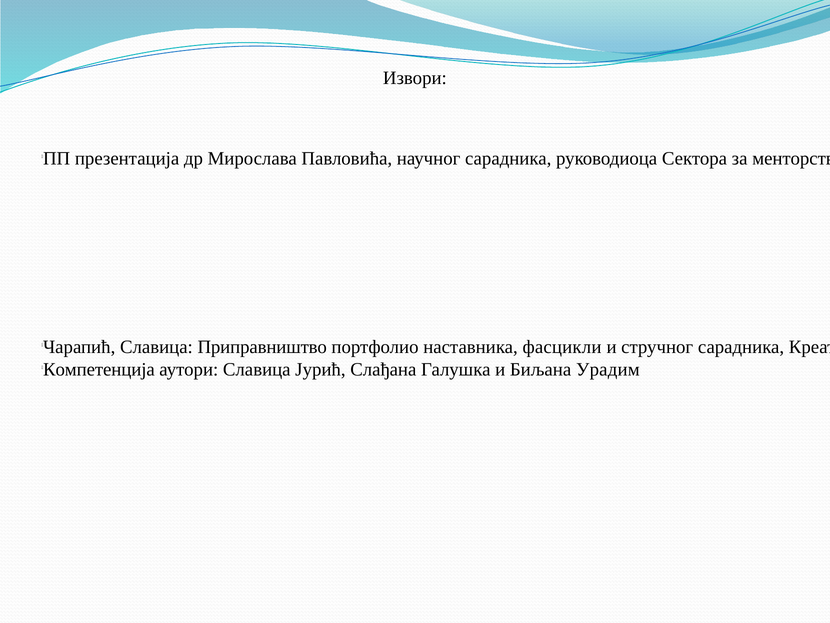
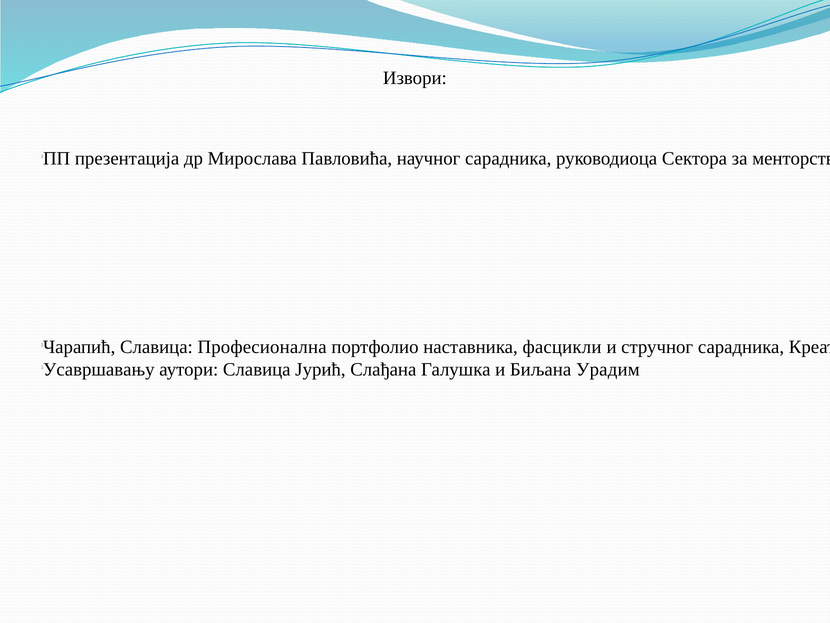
Славица Приправништво: Приправништво -> Професионална
Компетенција: Компетенција -> Усавршавању
